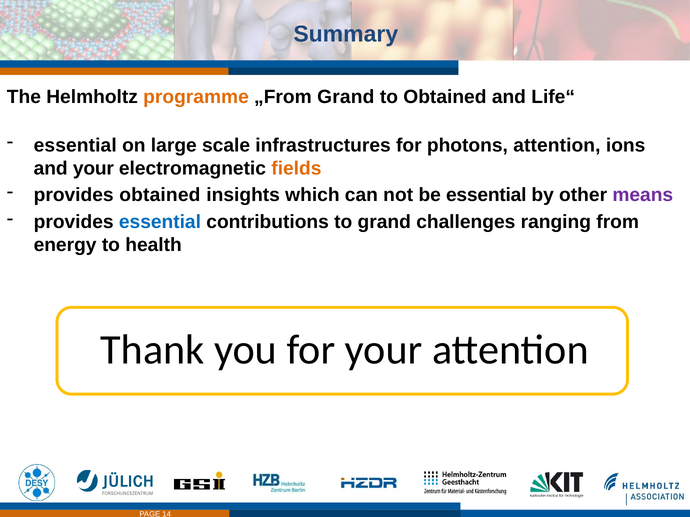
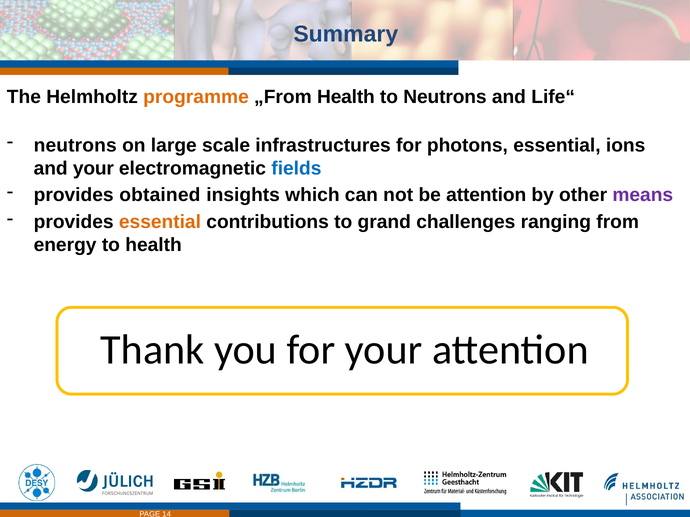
„From Grand: Grand -> Health
to Obtained: Obtained -> Neutrons
essential at (75, 145): essential -> neutrons
photons attention: attention -> essential
fields colour: orange -> blue
be essential: essential -> attention
essential at (160, 222) colour: blue -> orange
